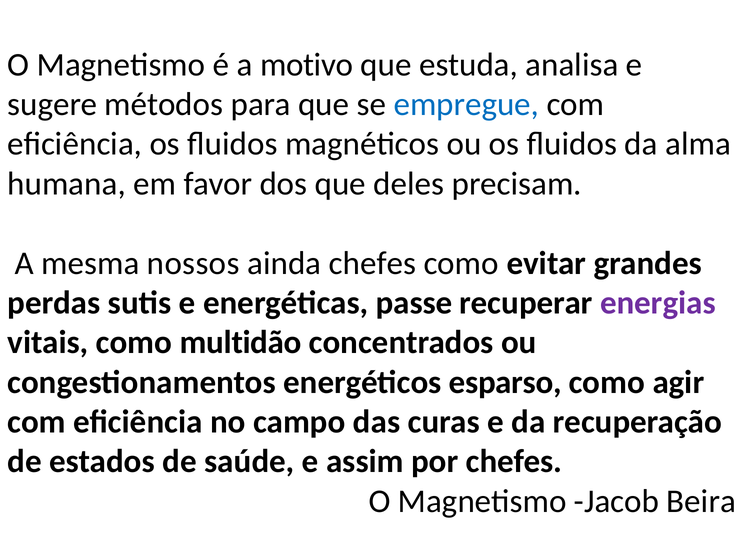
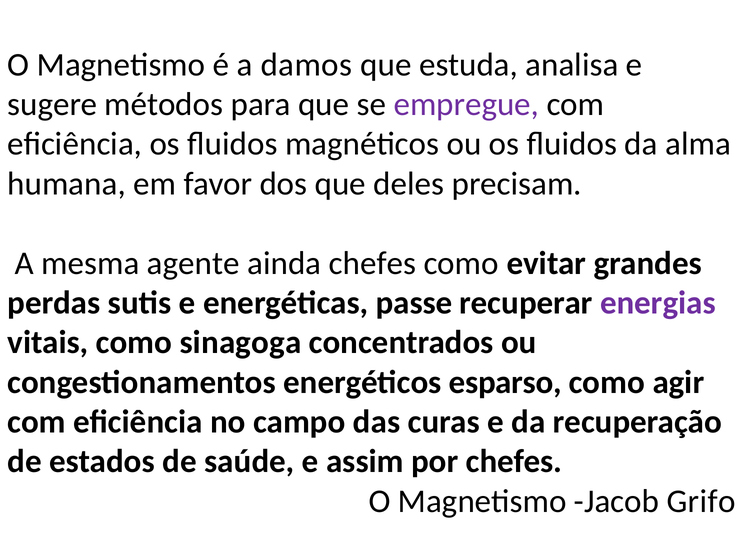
motivo: motivo -> damos
empregue colour: blue -> purple
nossos: nossos -> agente
multidão: multidão -> sinagoga
Beira: Beira -> Grifo
